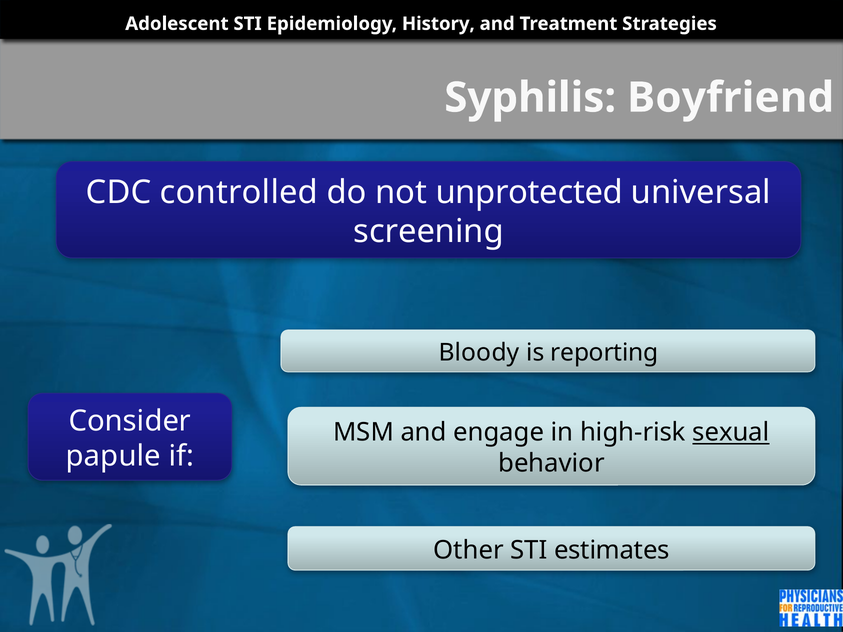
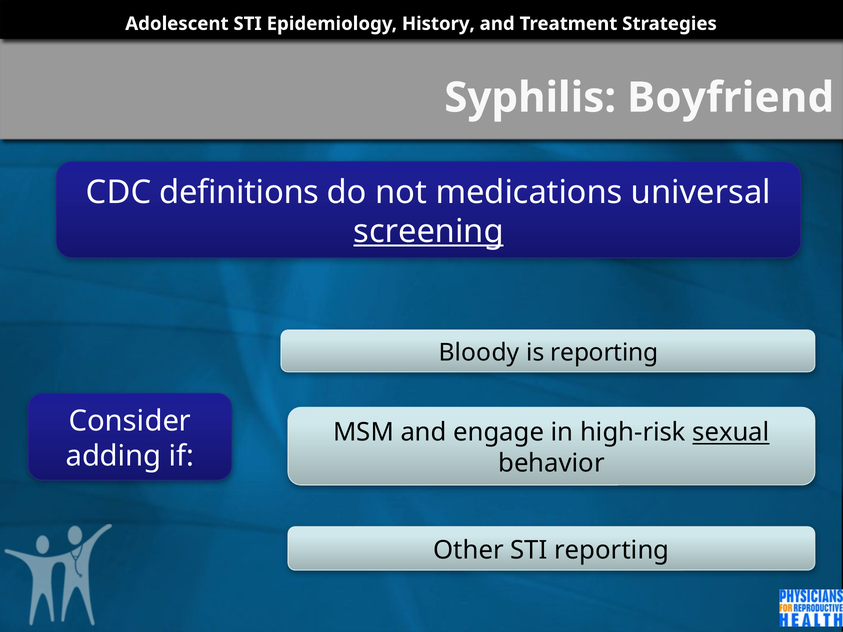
controlled: controlled -> definitions
unprotected: unprotected -> medications
screening underline: none -> present
papule: papule -> adding
STI estimates: estimates -> reporting
